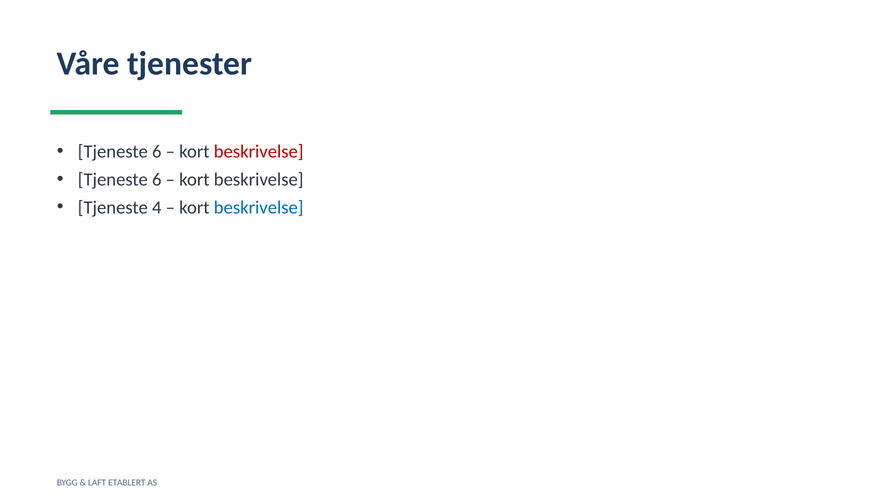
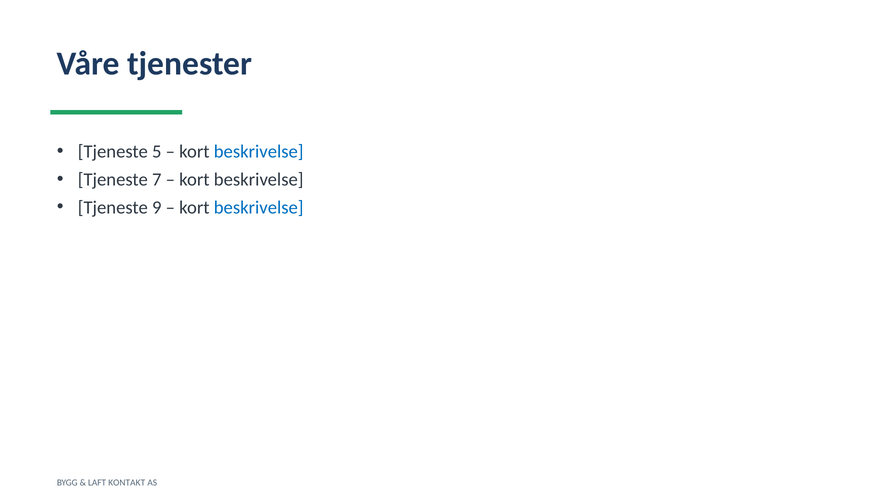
6 at (157, 151): 6 -> 5
beskrivelse at (259, 151) colour: red -> blue
6 at (157, 179): 6 -> 7
4: 4 -> 9
ETABLERT: ETABLERT -> KONTAKT
